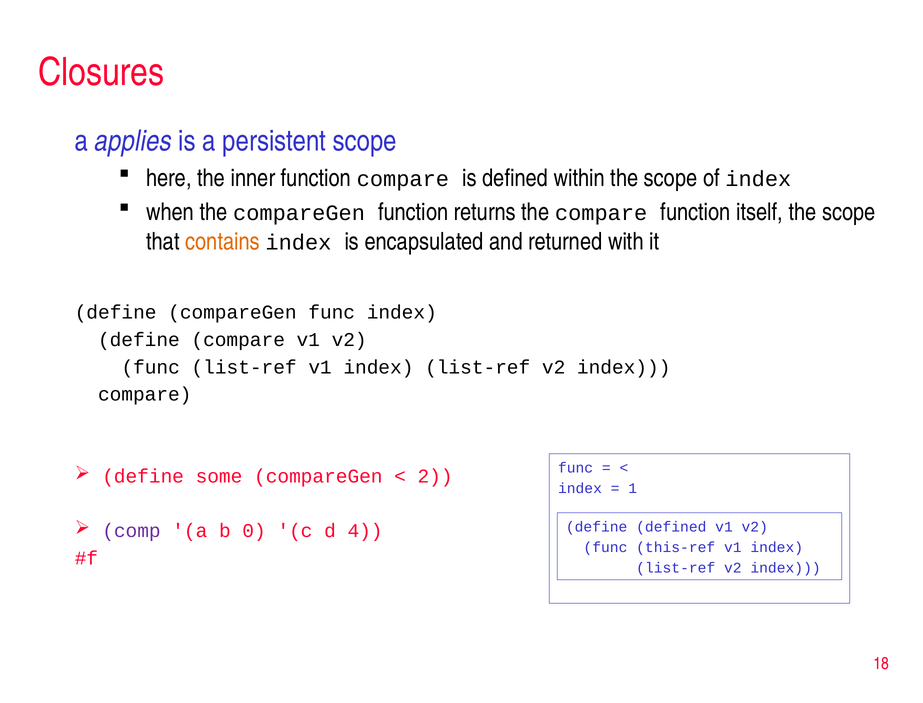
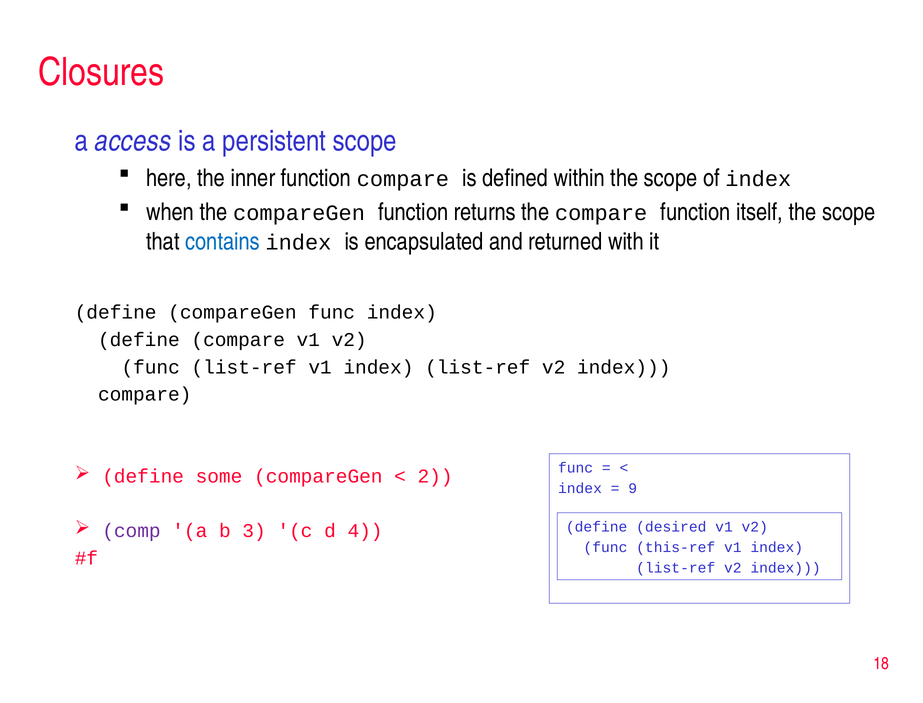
applies: applies -> access
contains colour: orange -> blue
1: 1 -> 9
0: 0 -> 3
define defined: defined -> desired
